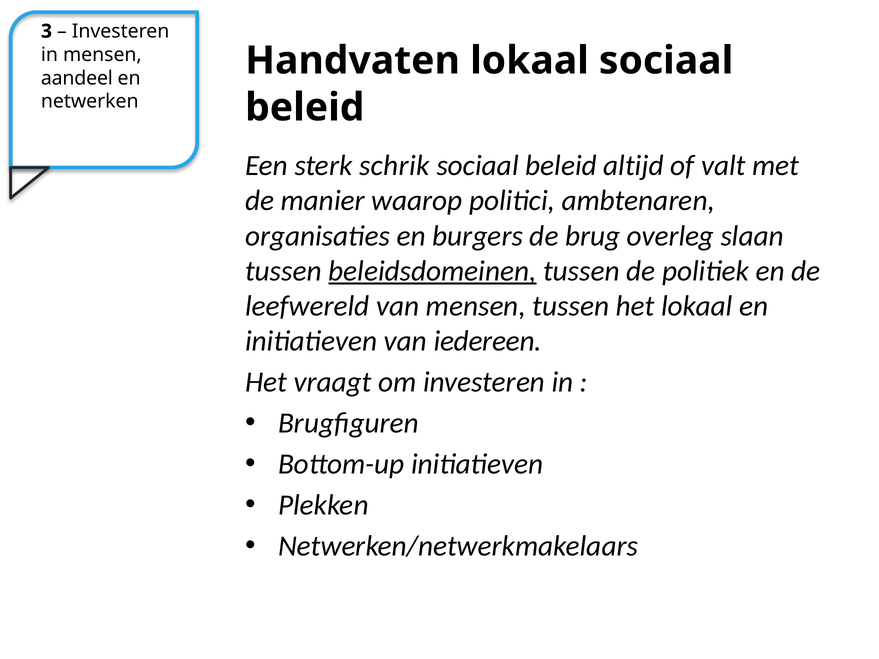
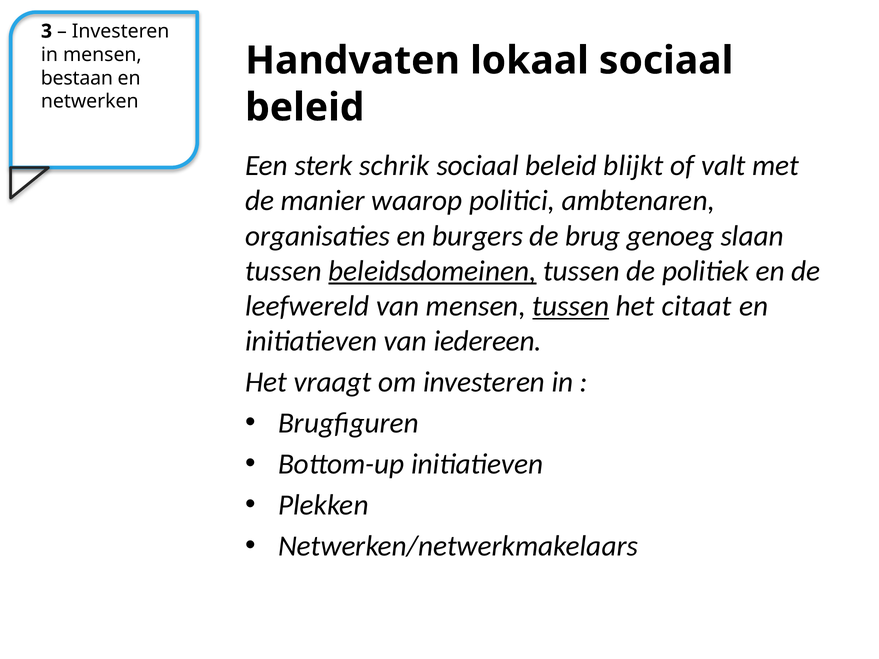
aandeel: aandeel -> bestaan
altijd: altijd -> blijkt
overleg: overleg -> genoeg
tussen at (571, 306) underline: none -> present
het lokaal: lokaal -> citaat
